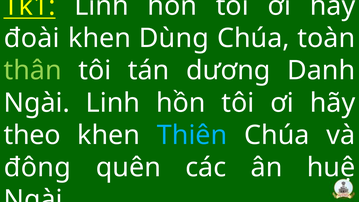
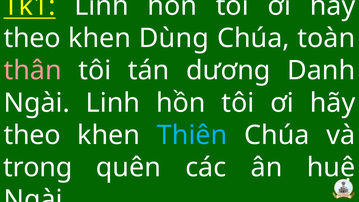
đoài at (32, 38): đoài -> theo
thân colour: light green -> pink
đông: đông -> trong
